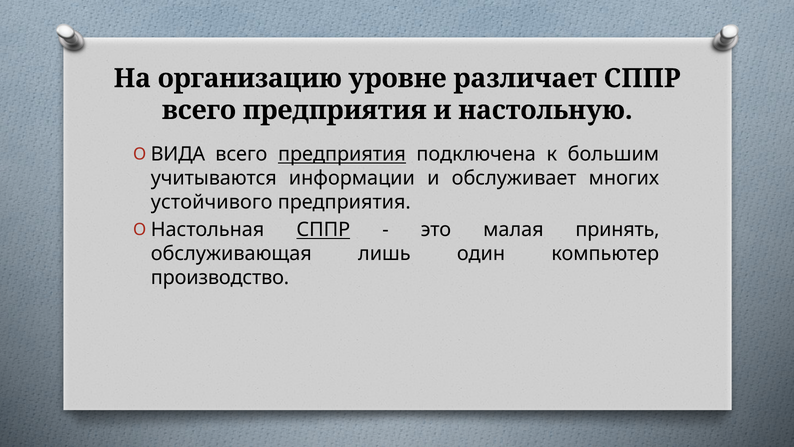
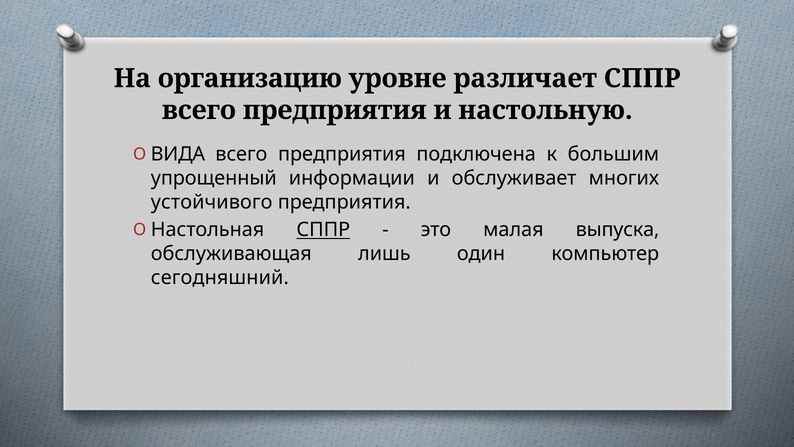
предприятия at (342, 154) underline: present -> none
учитываются: учитываются -> упрощенный
принять: принять -> выпуска
производство: производство -> сегодняшний
